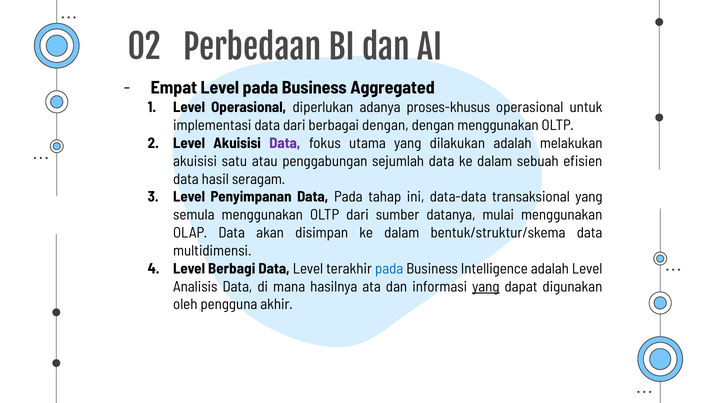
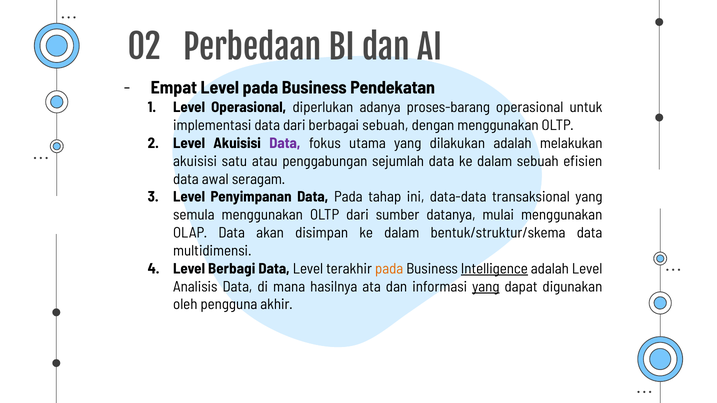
Aggregated: Aggregated -> Pendekatan
proses-khusus: proses-khusus -> proses-barang
berbagai dengan: dengan -> sebuah
hasil: hasil -> awal
pada at (389, 269) colour: blue -> orange
Intelligence underline: none -> present
